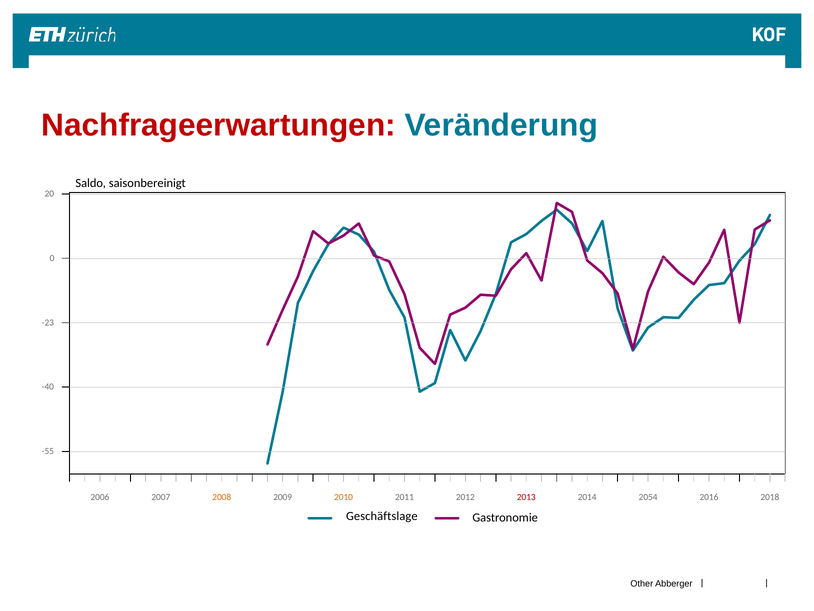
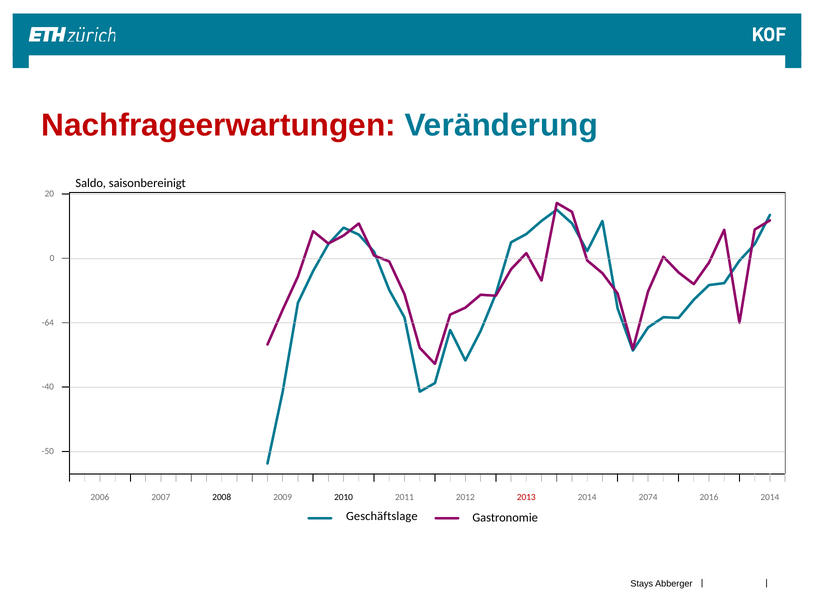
-23: -23 -> -64
-55: -55 -> -50
2008 colour: orange -> black
2010 colour: orange -> black
2054: 2054 -> 2074
2016 2018: 2018 -> 2014
Other: Other -> Stays
